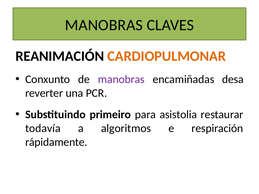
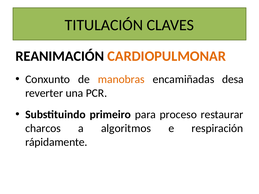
MANOBRAS at (104, 25): MANOBRAS -> TITULACIÓN
manobras at (121, 79) colour: purple -> orange
asistolia: asistolia -> proceso
todavía: todavía -> charcos
